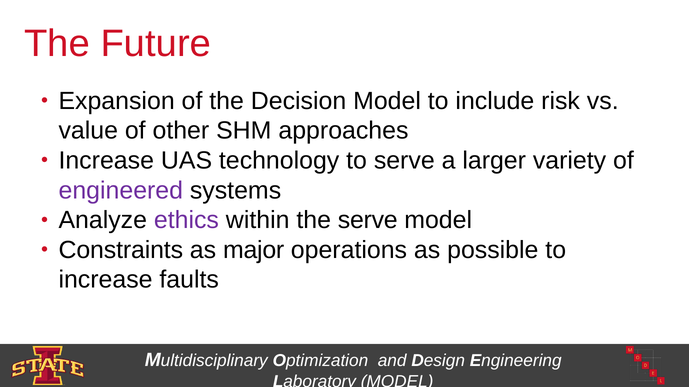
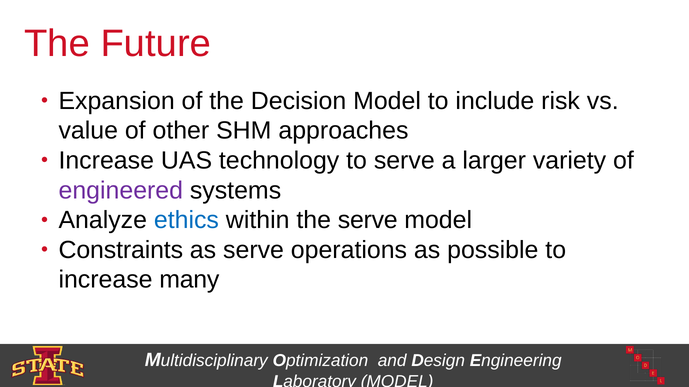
ethics colour: purple -> blue
as major: major -> serve
faults: faults -> many
